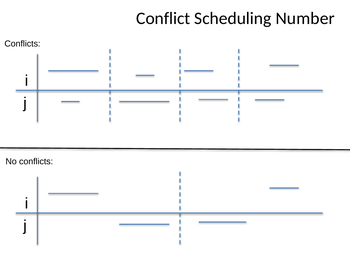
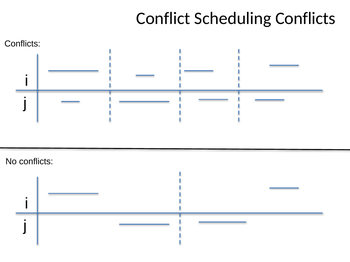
Scheduling Number: Number -> Conflicts
